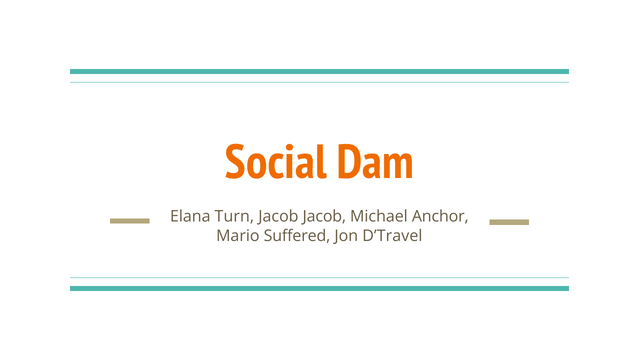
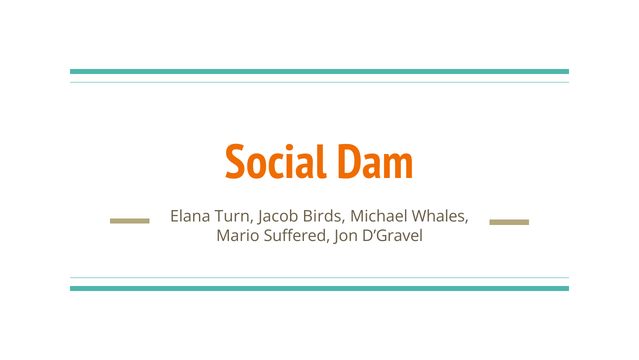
Jacob Jacob: Jacob -> Birds
Anchor: Anchor -> Whales
D’Travel: D’Travel -> D’Gravel
